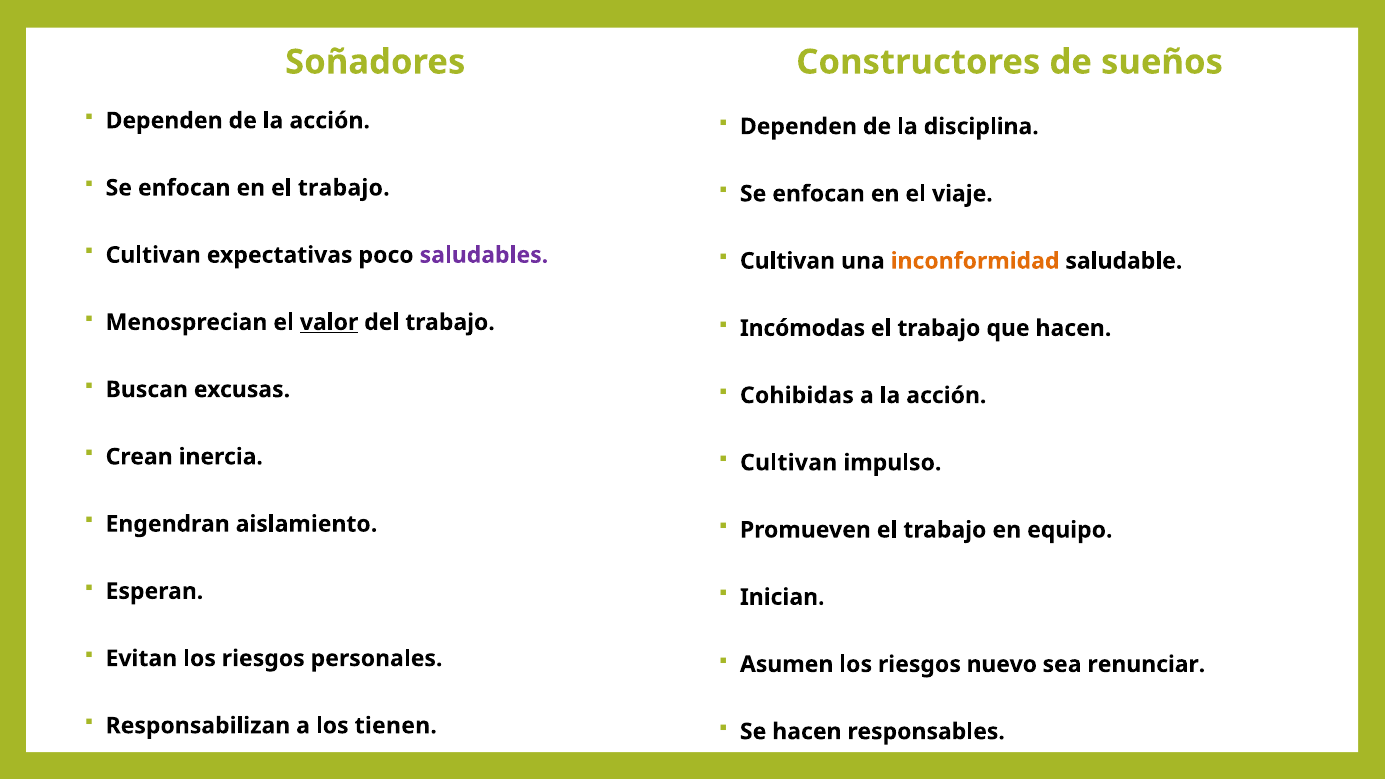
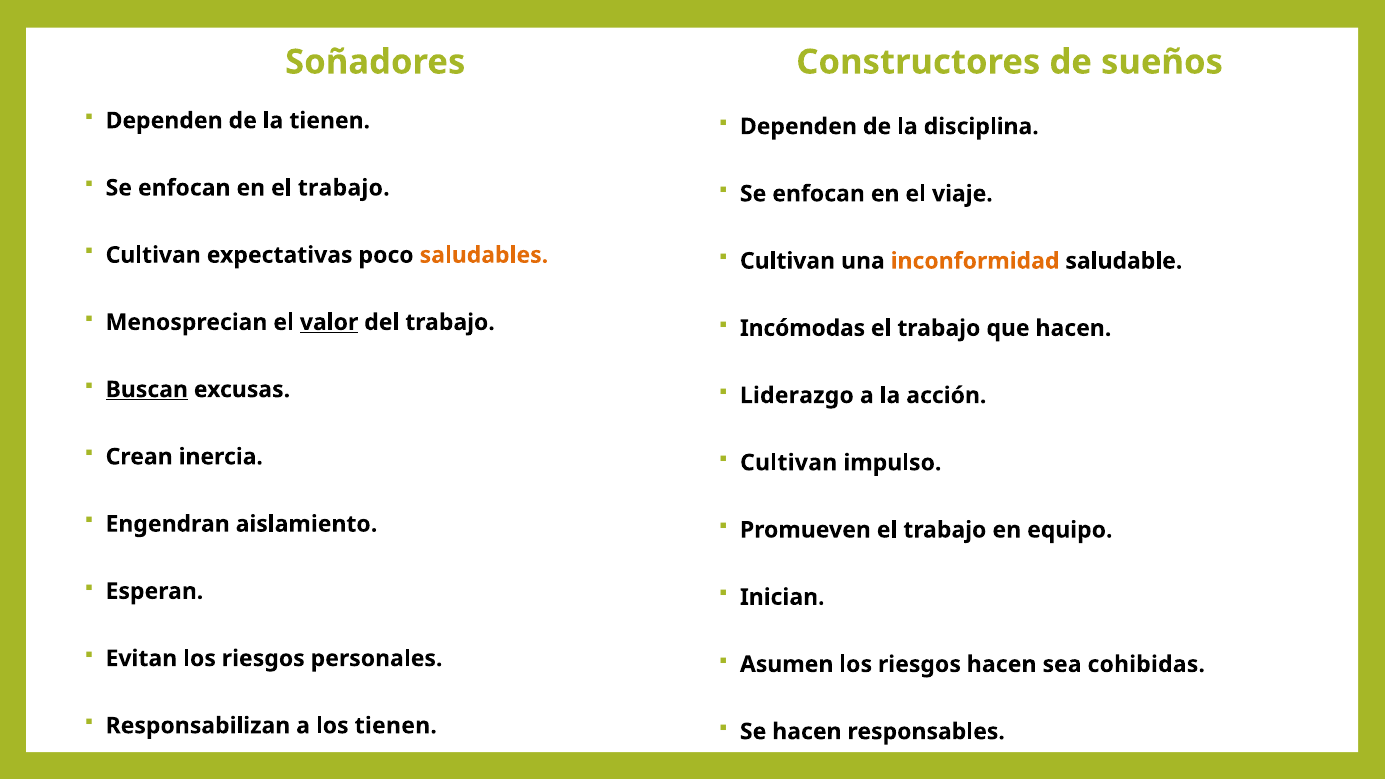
de la acción: acción -> tienen
saludables colour: purple -> orange
Buscan underline: none -> present
Cohibidas: Cohibidas -> Liderazgo
riesgos nuevo: nuevo -> hacen
renunciar: renunciar -> cohibidas
